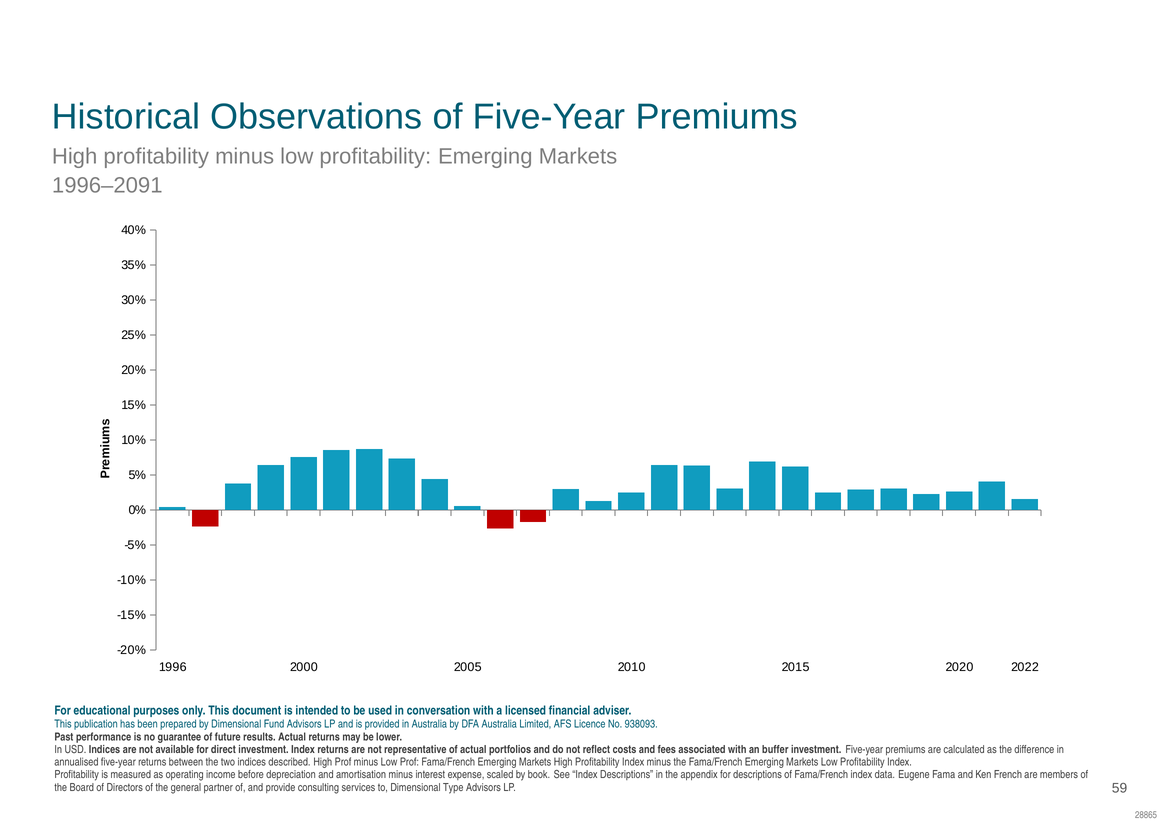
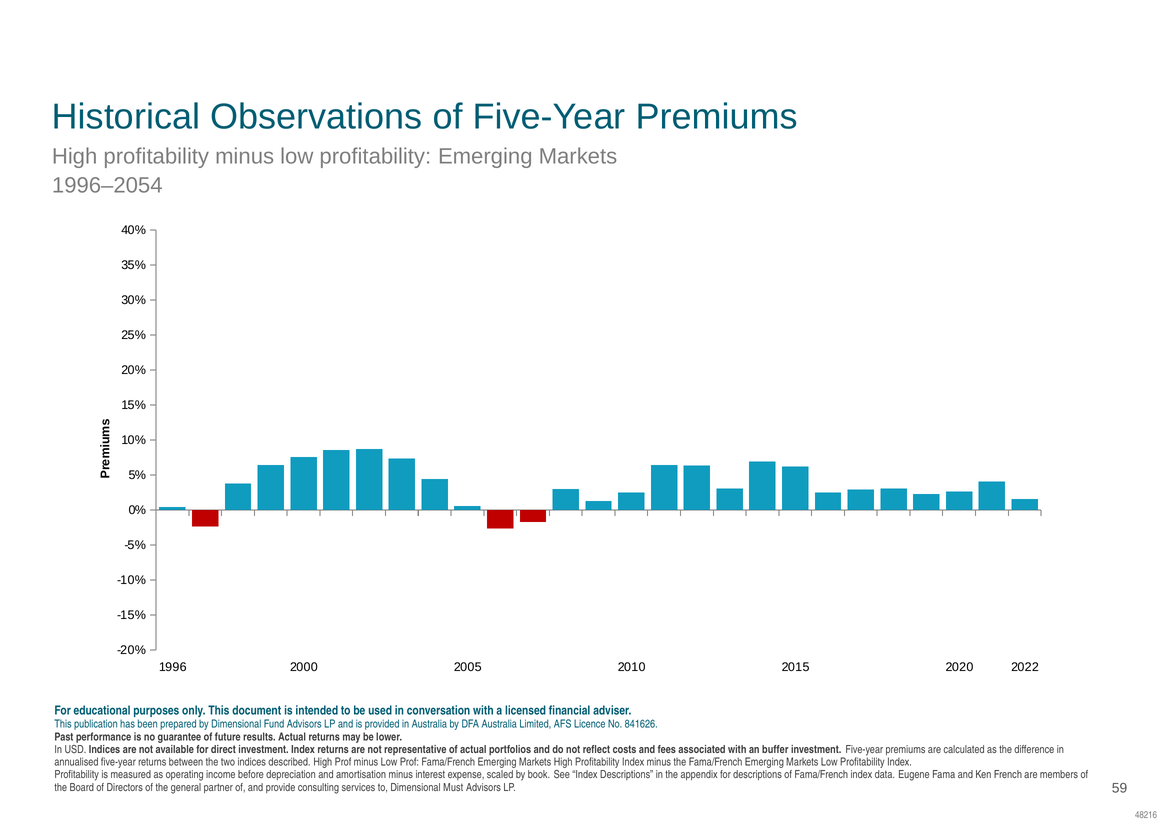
1996–2091: 1996–2091 -> 1996–2054
938093: 938093 -> 841626
Type: Type -> Must
28865: 28865 -> 48216
